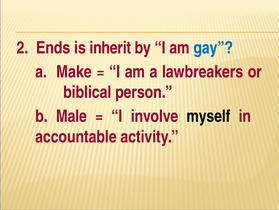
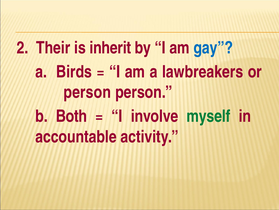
Ends: Ends -> Their
Make: Make -> Birds
biblical at (87, 92): biblical -> person
Male: Male -> Both
myself colour: black -> green
